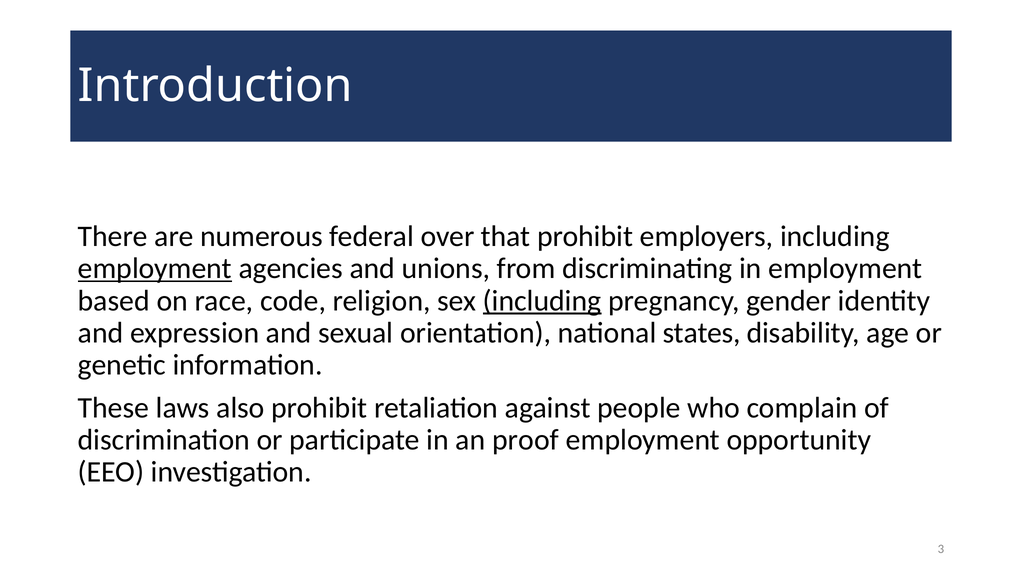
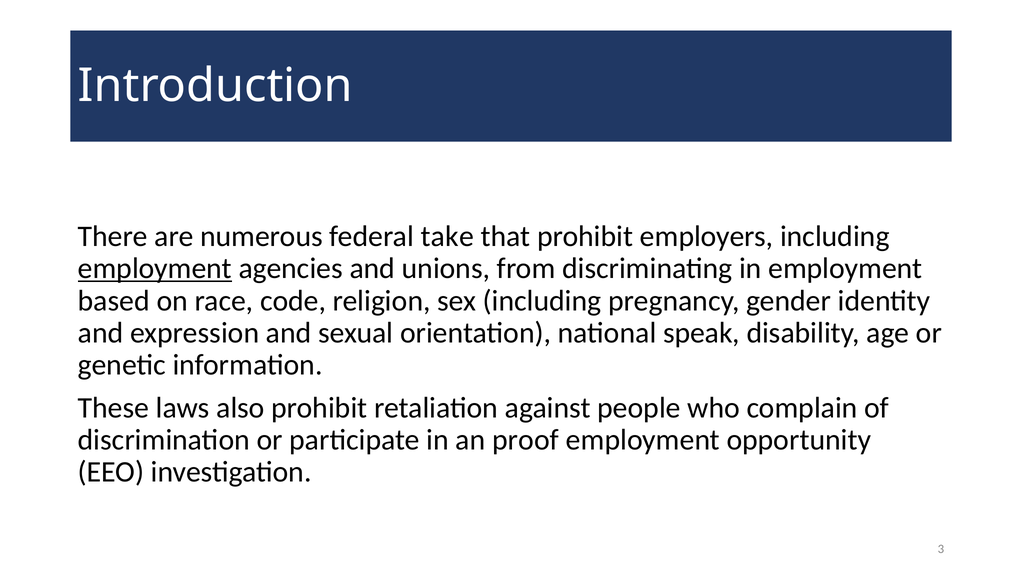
over: over -> take
including at (542, 301) underline: present -> none
states: states -> speak
